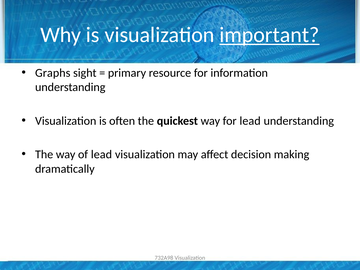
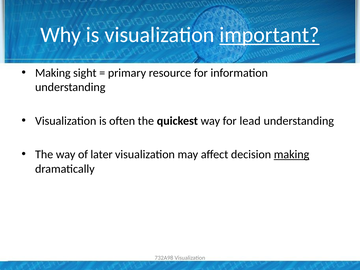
Graphs at (53, 73): Graphs -> Making
of lead: lead -> later
making at (292, 154) underline: none -> present
